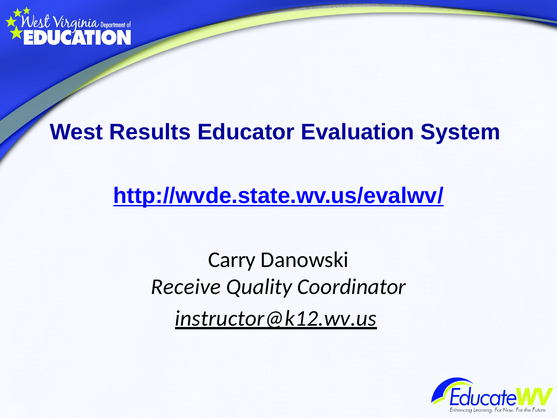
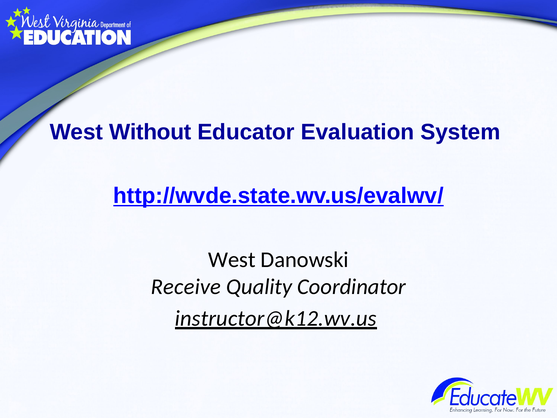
Results: Results -> Without
Carry at (232, 260): Carry -> West
